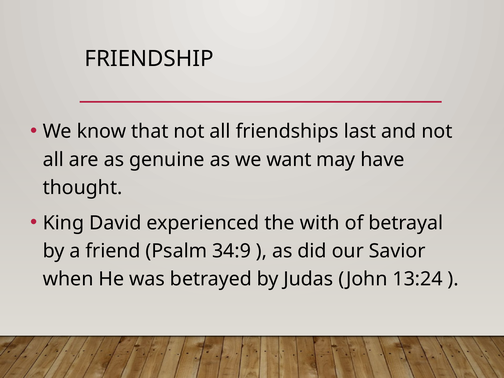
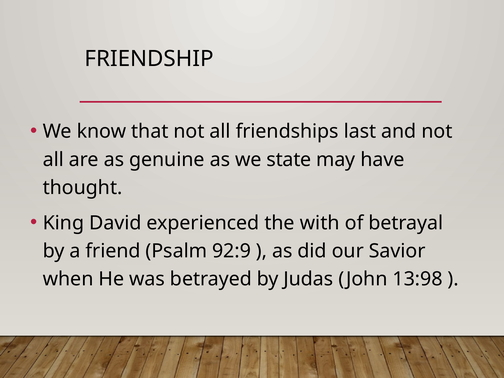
want: want -> state
34:9: 34:9 -> 92:9
13:24: 13:24 -> 13:98
